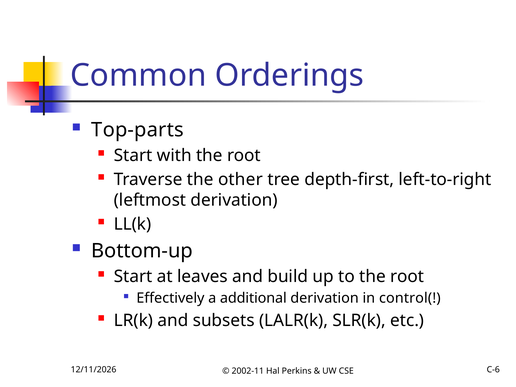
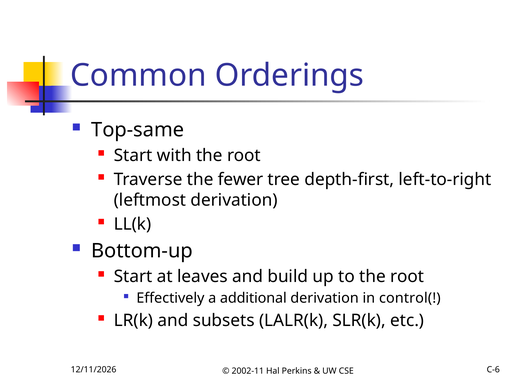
Top-parts: Top-parts -> Top-same
other: other -> fewer
